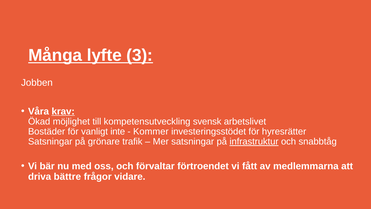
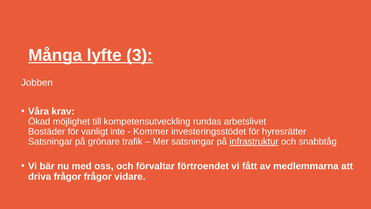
krav underline: present -> none
svensk: svensk -> rundas
driva bättre: bättre -> frågor
